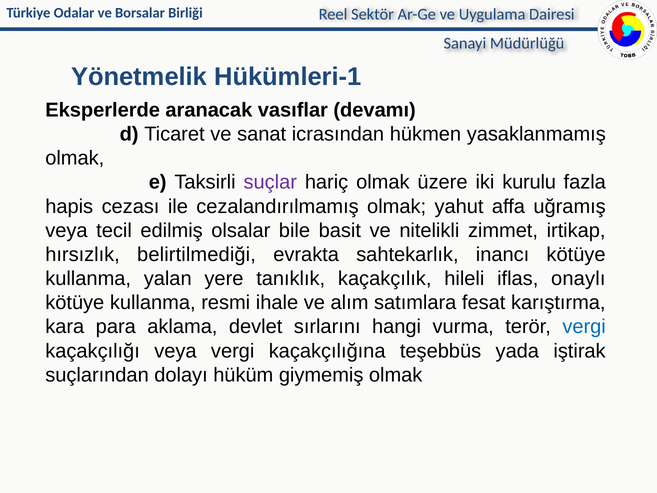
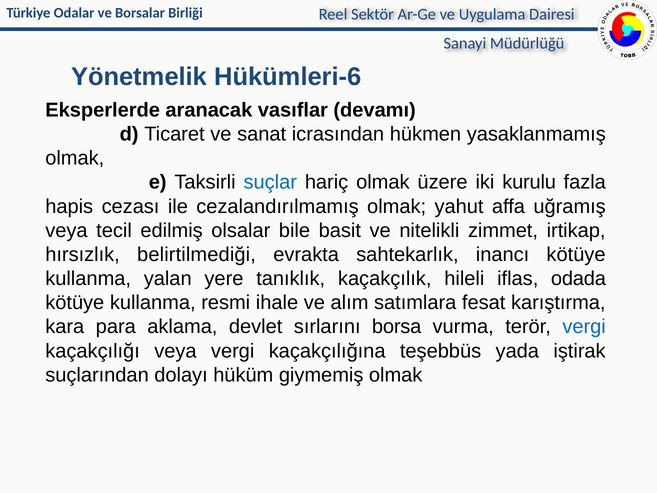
Hükümleri-1: Hükümleri-1 -> Hükümleri-6
suçlar colour: purple -> blue
onaylı: onaylı -> odada
hangi: hangi -> borsa
